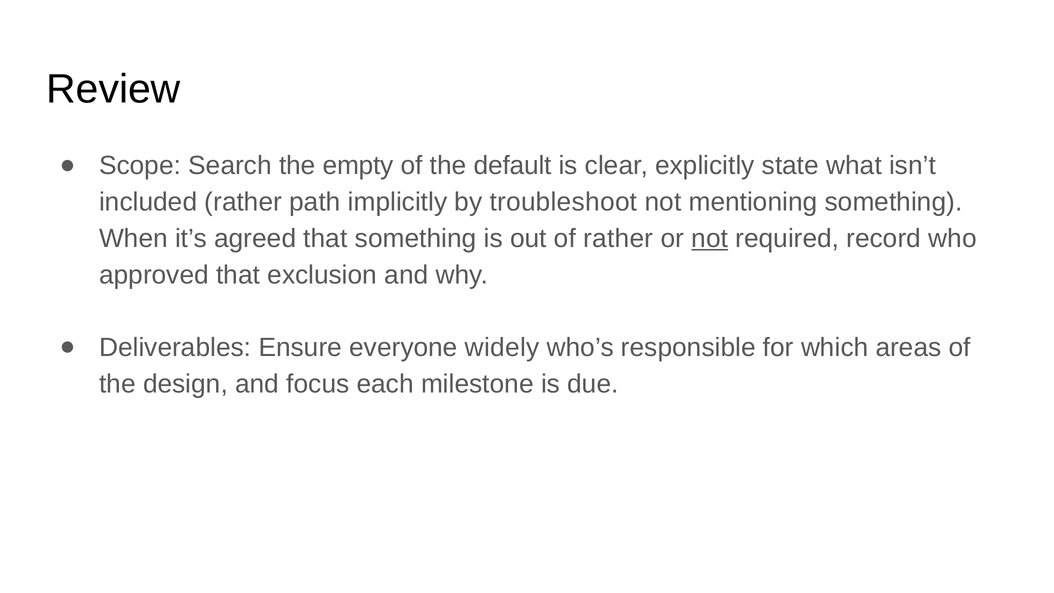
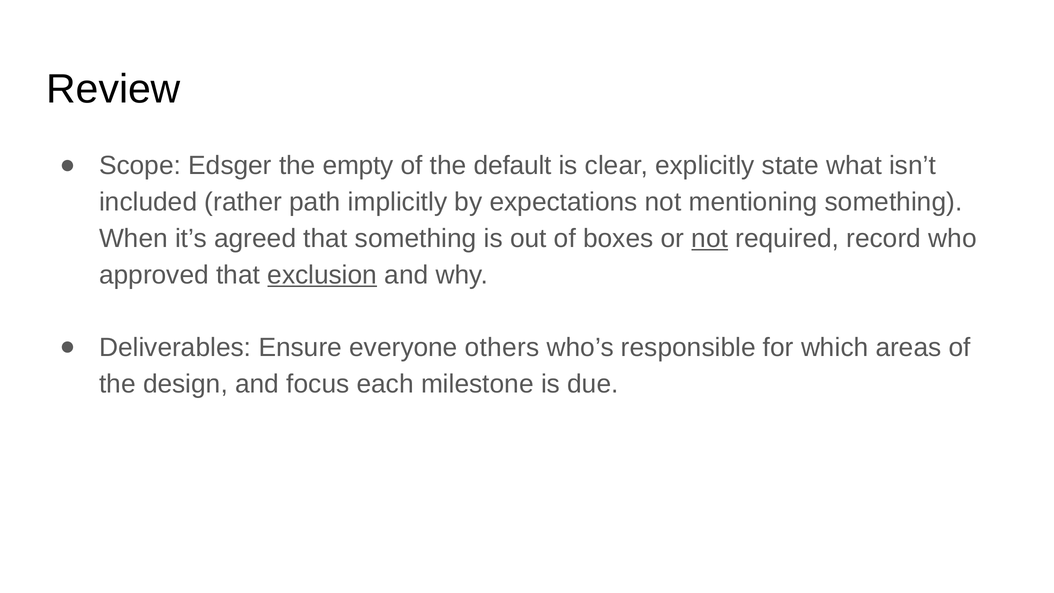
Search: Search -> Edsger
troubleshoot: troubleshoot -> expectations
of rather: rather -> boxes
exclusion underline: none -> present
widely: widely -> others
